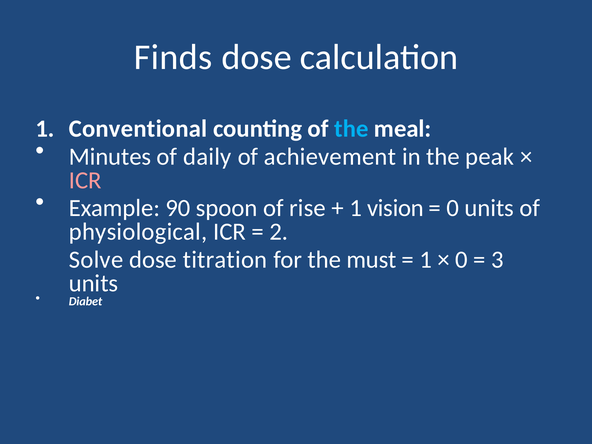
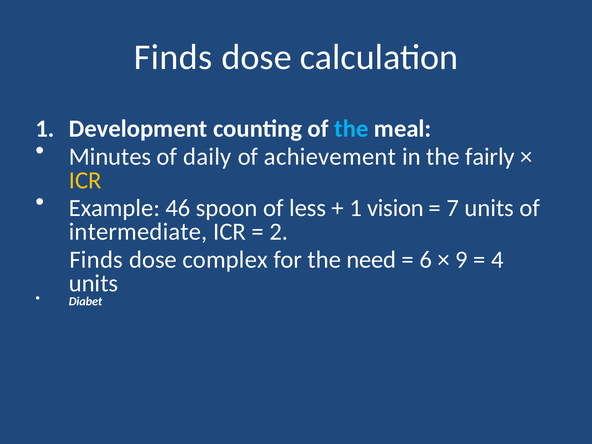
Conventional: Conventional -> Development
peak: peak -> fairly
ICR at (85, 180) colour: pink -> yellow
90: 90 -> 46
rise: rise -> less
0 at (453, 208): 0 -> 7
physiological: physiological -> intermediate
Solve at (96, 260): Solve -> Finds
titration: titration -> complex
must: must -> need
1 at (426, 260): 1 -> 6
0 at (462, 260): 0 -> 9
3: 3 -> 4
